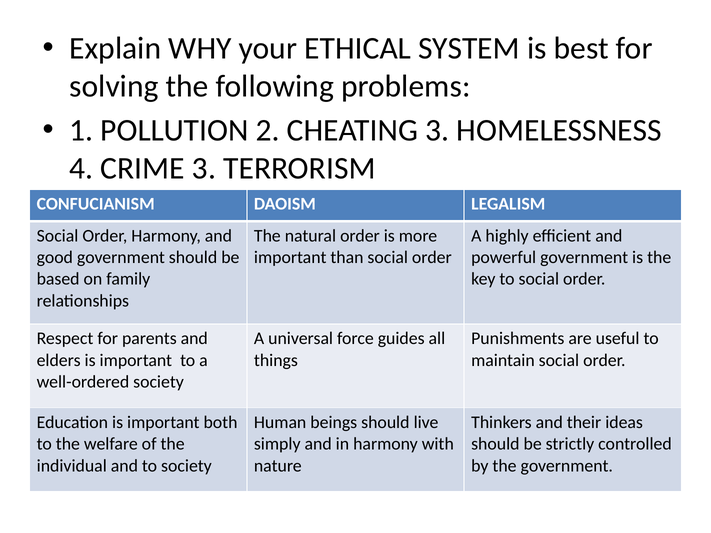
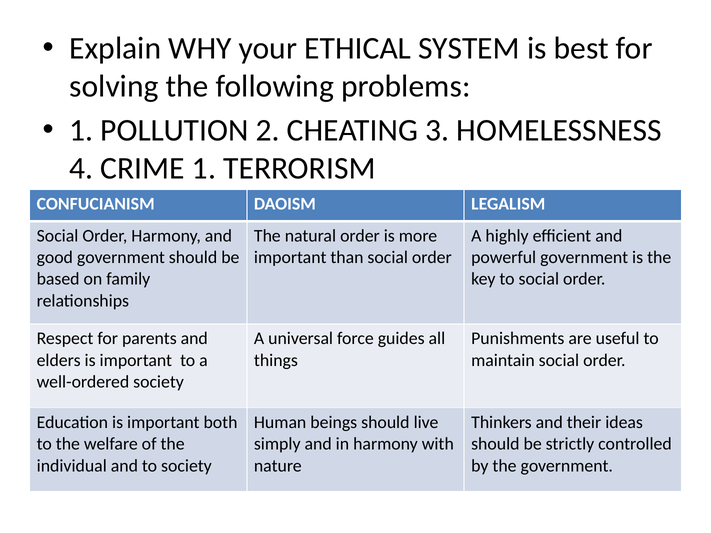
CRIME 3: 3 -> 1
